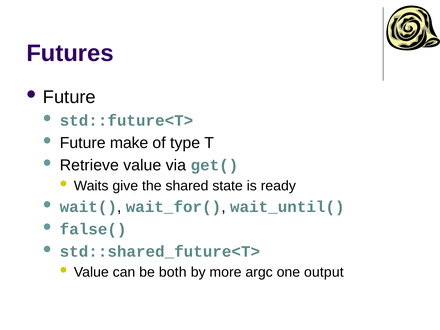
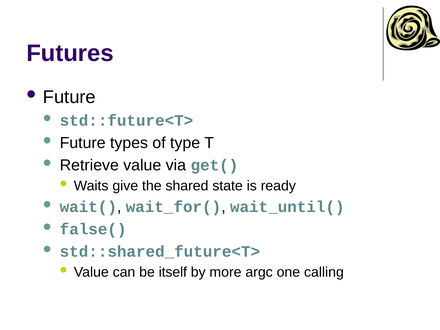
make: make -> types
both: both -> itself
output: output -> calling
